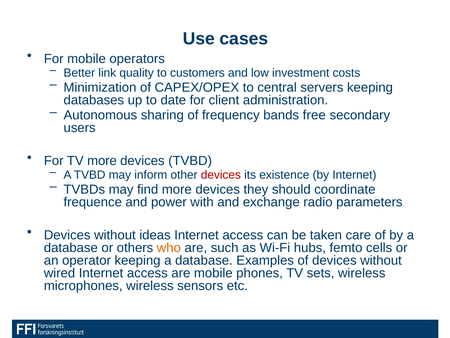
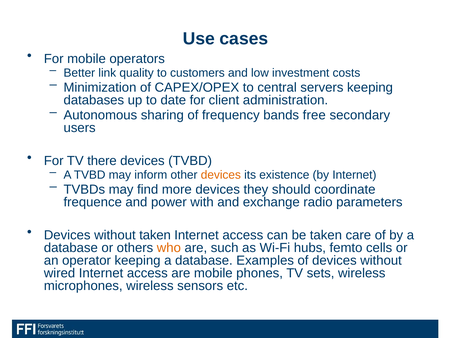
TV more: more -> there
devices at (221, 175) colour: red -> orange
without ideas: ideas -> taken
